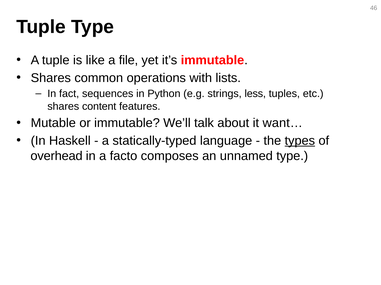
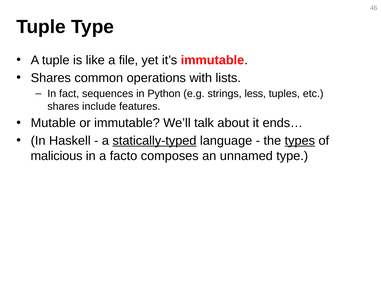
content: content -> include
want…: want… -> ends…
statically-typed underline: none -> present
overhead: overhead -> malicious
